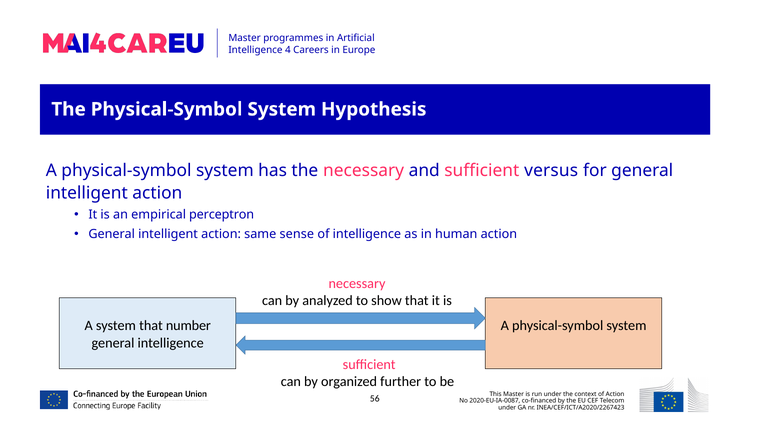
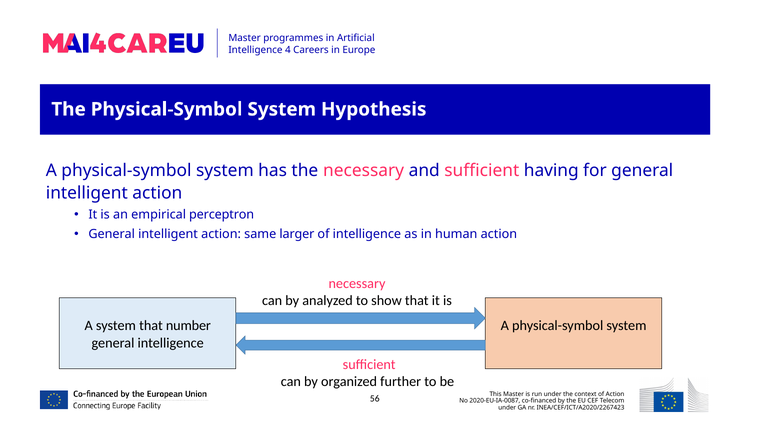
versus: versus -> having
sense: sense -> larger
